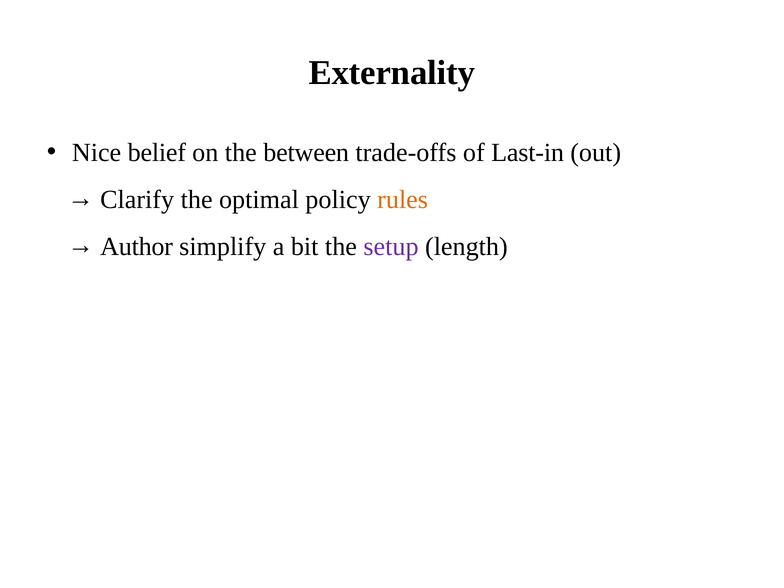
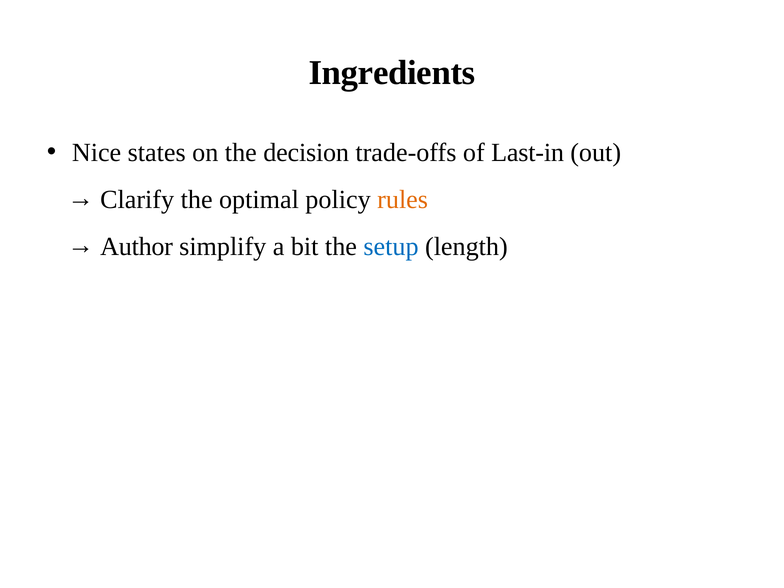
Externality: Externality -> Ingredients
belief: belief -> states
between: between -> decision
setup colour: purple -> blue
